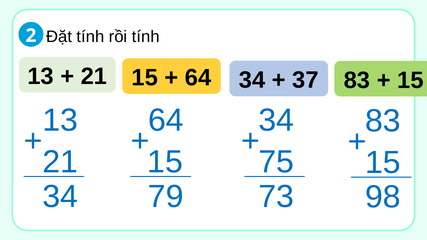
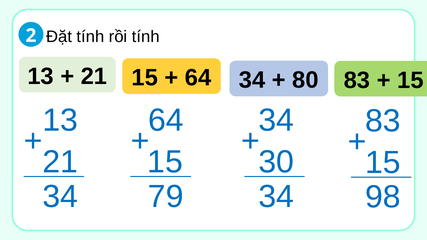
37: 37 -> 80
75: 75 -> 30
79 73: 73 -> 34
